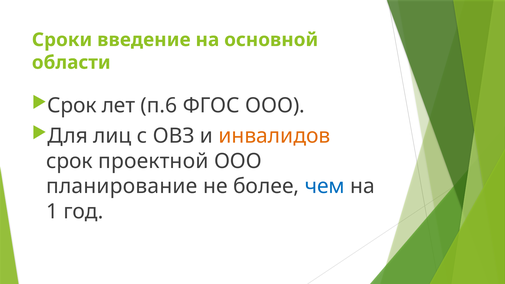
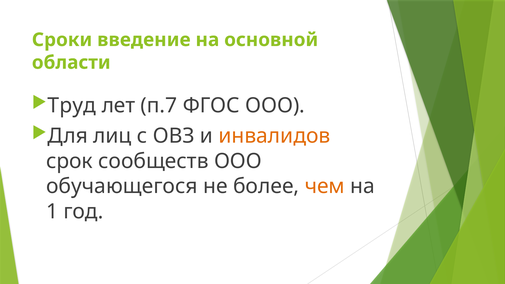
Срок at (72, 105): Срок -> Труд
п.6: п.6 -> п.7
проектной: проектной -> сообществ
планирование: планирование -> обучающегося
чем colour: blue -> orange
